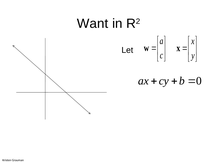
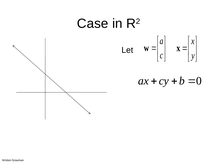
Want: Want -> Case
